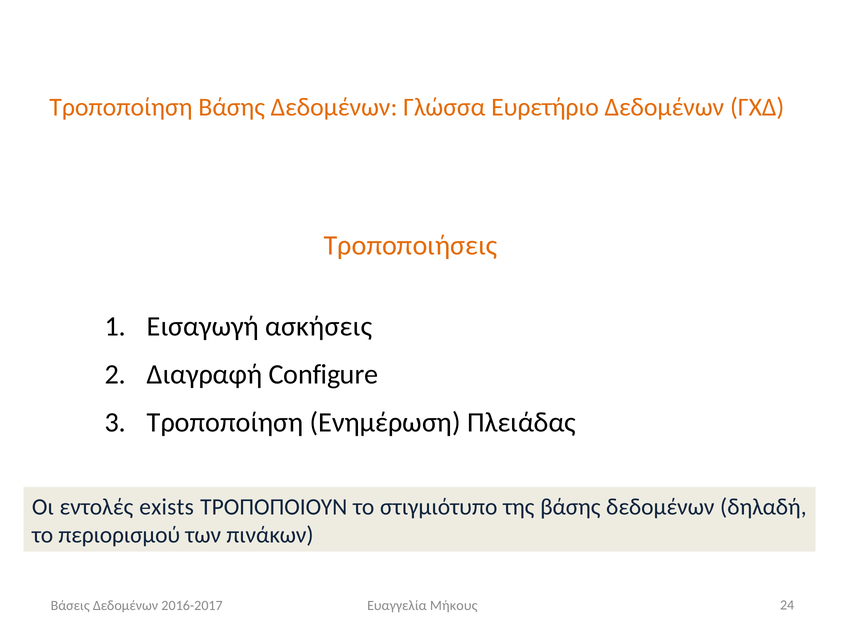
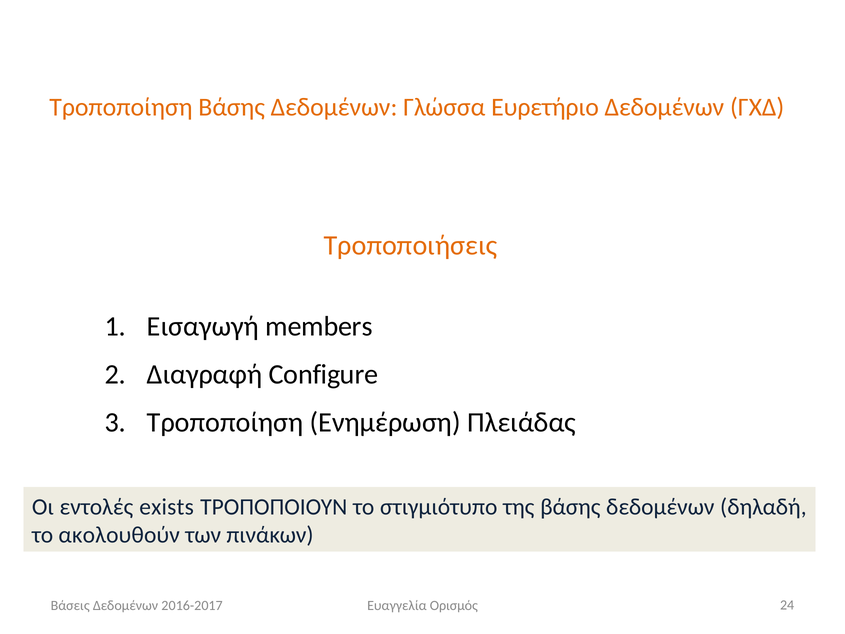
ασκήσεις: ασκήσεις -> members
περιορισμού: περιορισμού -> ακολουθούν
Μήκους: Μήκους -> Ορισμός
